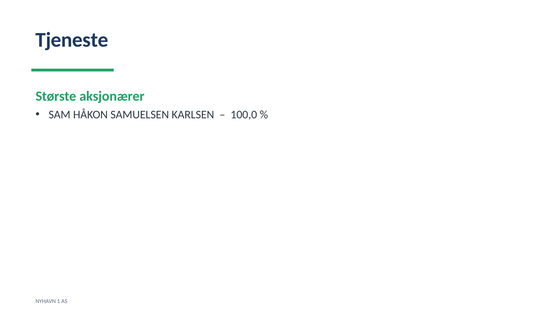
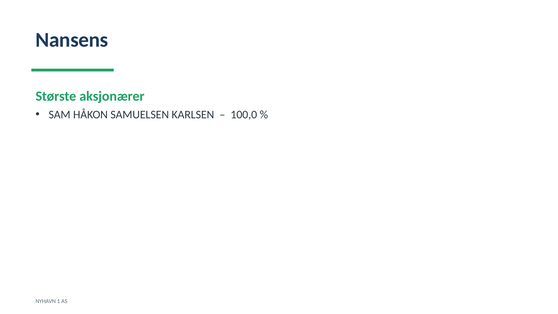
Tjeneste: Tjeneste -> Nansens
